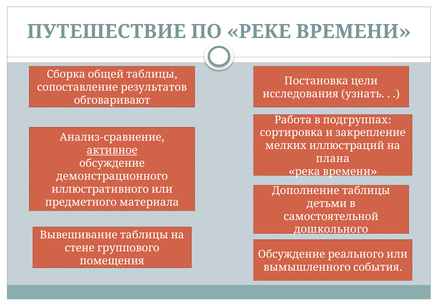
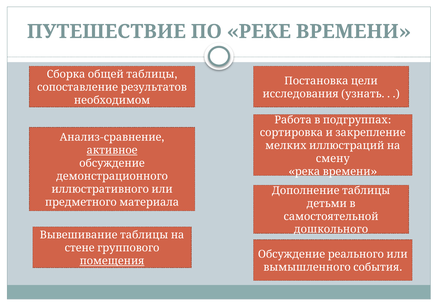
обговаривают: обговаривают -> необходимом
плана: плана -> смену
помещения underline: none -> present
